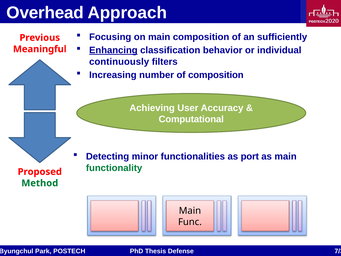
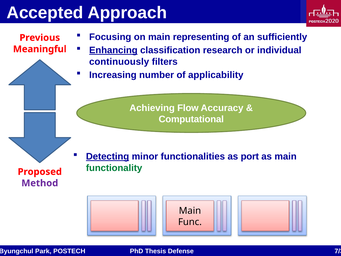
Overhead: Overhead -> Accepted
main composition: composition -> representing
behavior: behavior -> research
of composition: composition -> applicability
User: User -> Flow
Detecting underline: none -> present
Method colour: green -> purple
